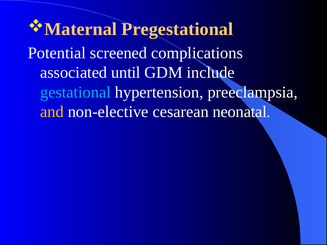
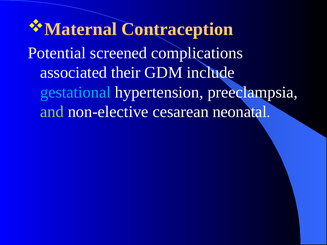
Pregestational: Pregestational -> Contraception
until: until -> their
and colour: yellow -> light green
